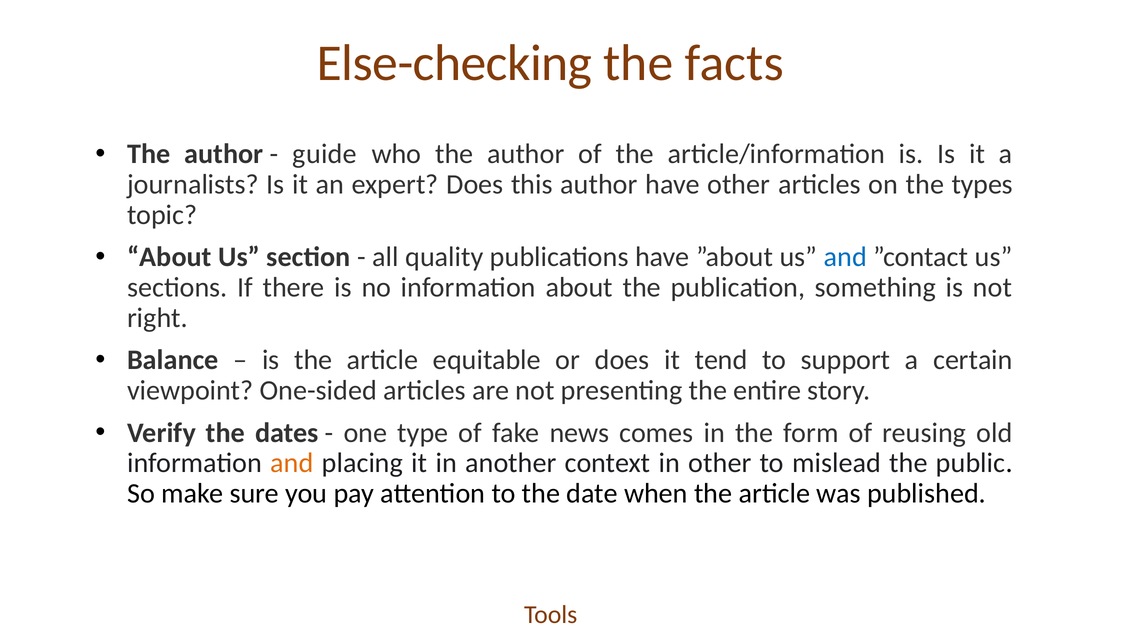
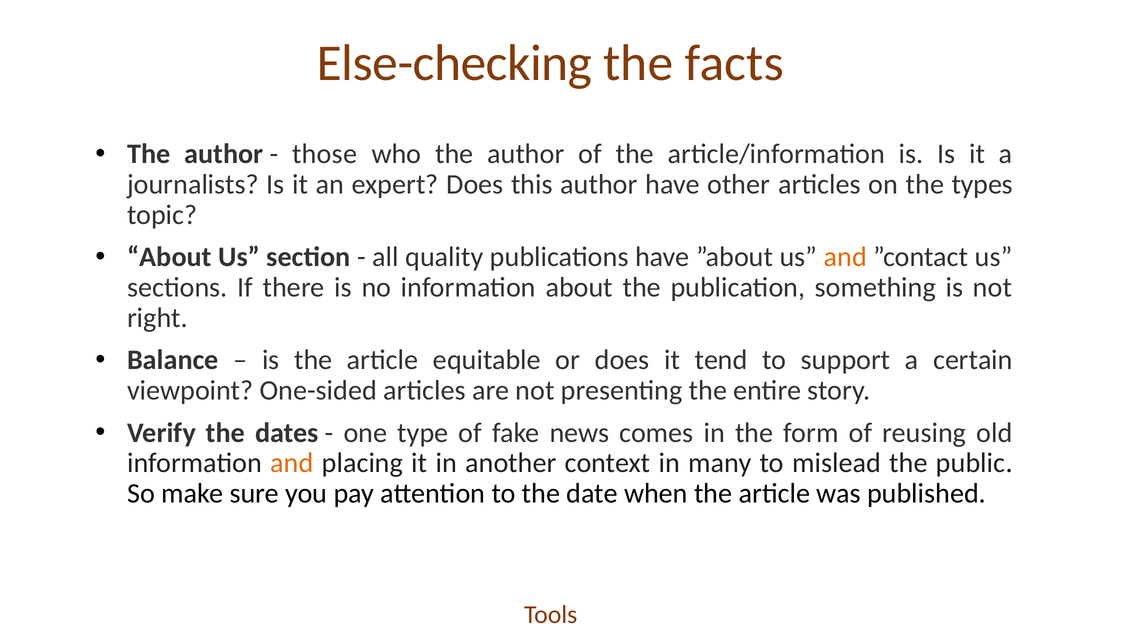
guide: guide -> those
and at (845, 257) colour: blue -> orange
in other: other -> many
